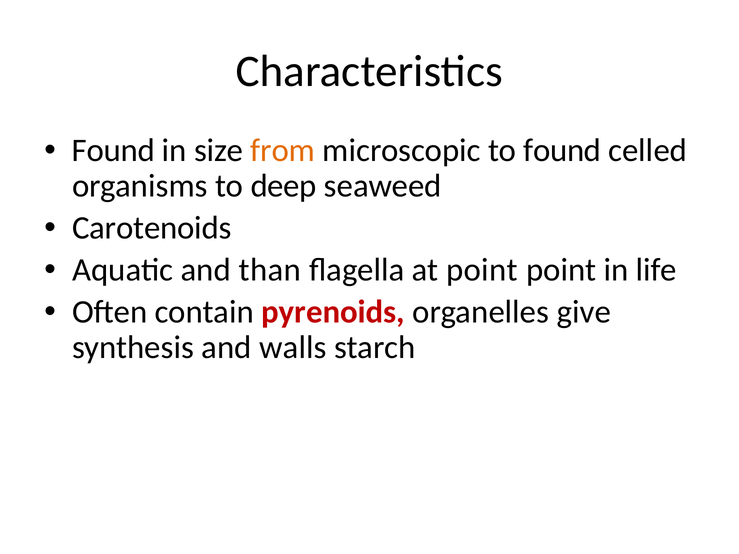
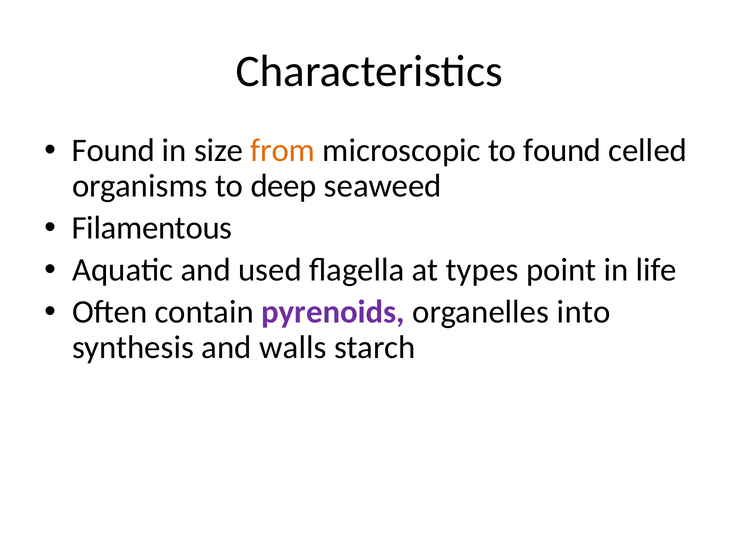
Carotenoids: Carotenoids -> Filamentous
than: than -> used
at point: point -> types
pyrenoids colour: red -> purple
give: give -> into
